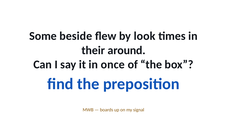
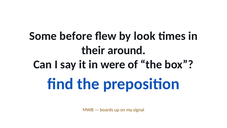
beside: beside -> before
once: once -> were
